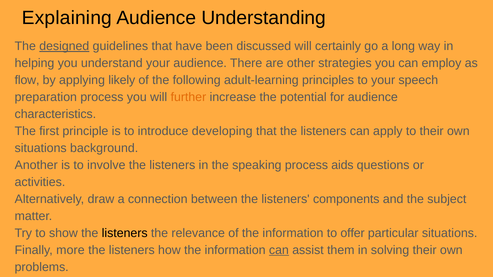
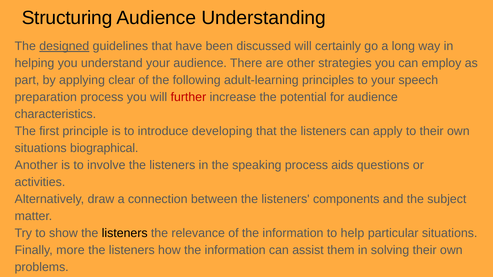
Explaining: Explaining -> Structuring
flow: flow -> part
likely: likely -> clear
further colour: orange -> red
background: background -> biographical
offer: offer -> help
can at (279, 250) underline: present -> none
